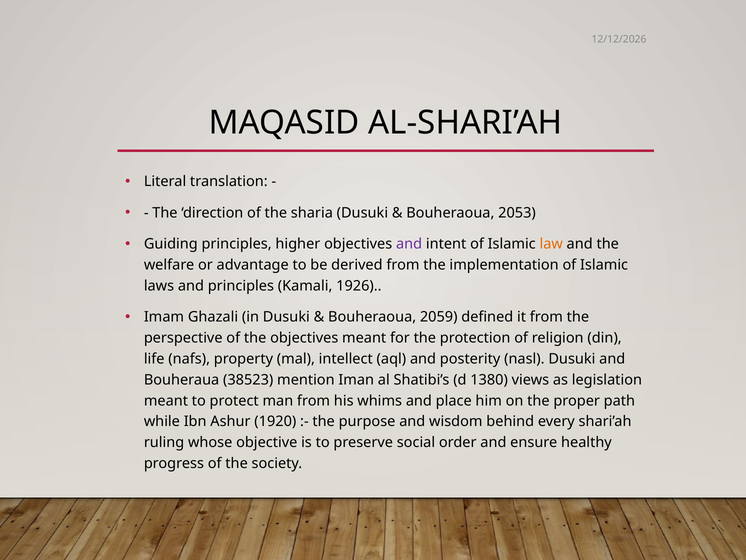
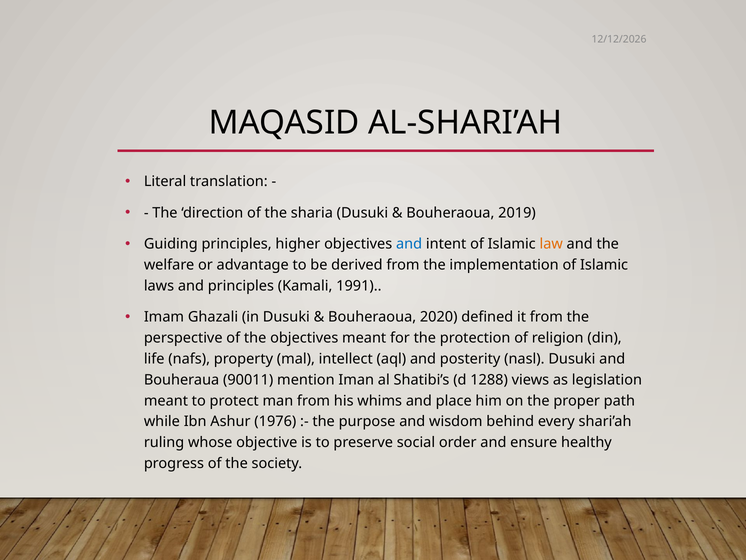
2053: 2053 -> 2019
and at (409, 244) colour: purple -> blue
1926: 1926 -> 1991
2059: 2059 -> 2020
38523: 38523 -> 90011
1380: 1380 -> 1288
1920: 1920 -> 1976
